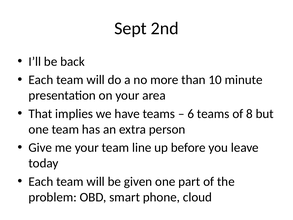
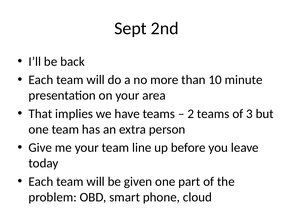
6: 6 -> 2
8: 8 -> 3
